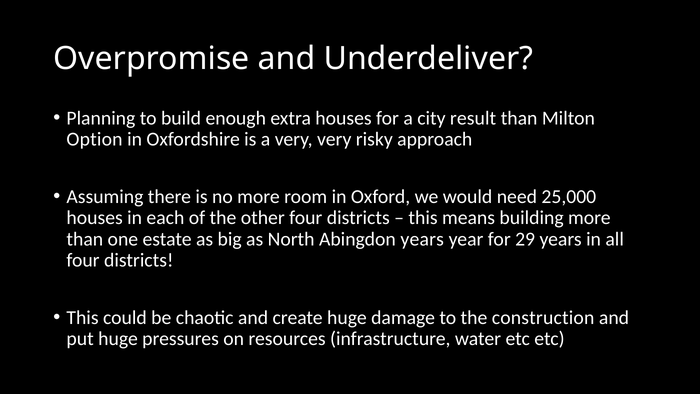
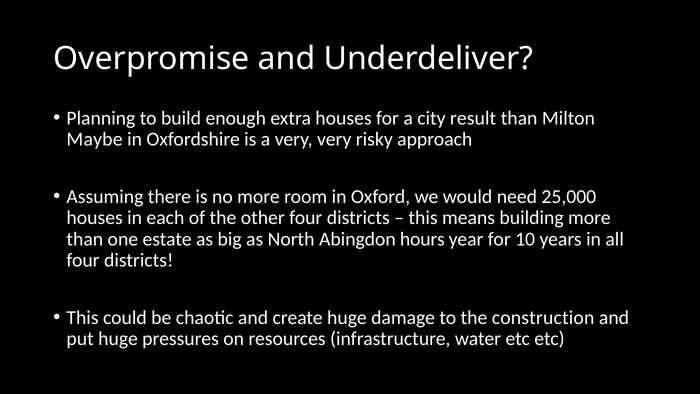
Option: Option -> Maybe
Abingdon years: years -> hours
29: 29 -> 10
